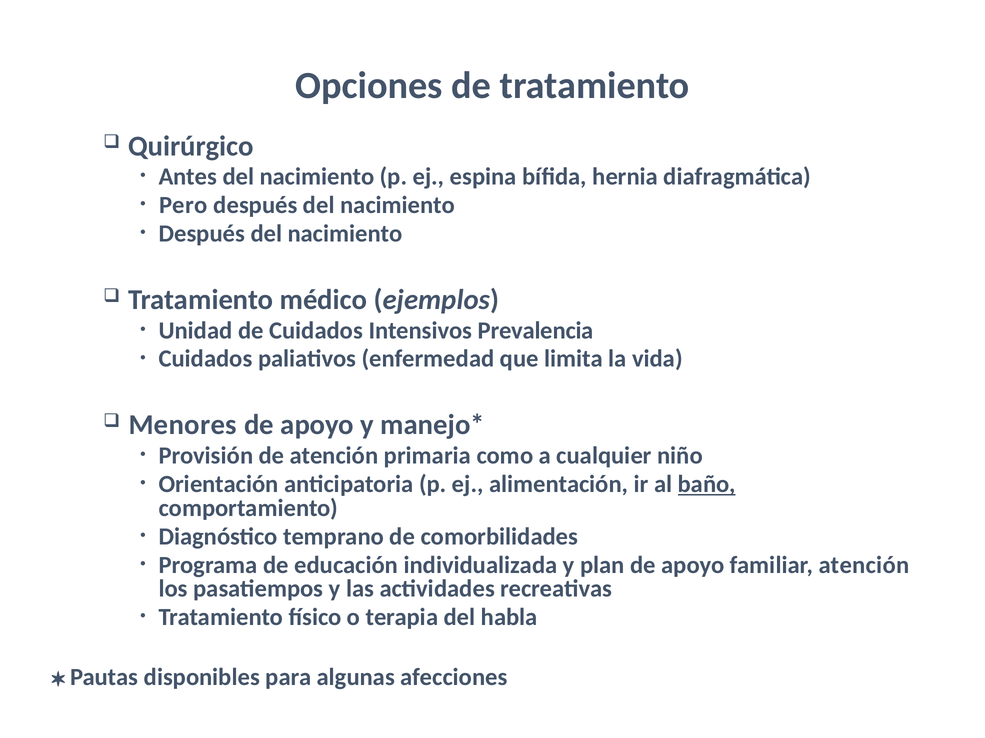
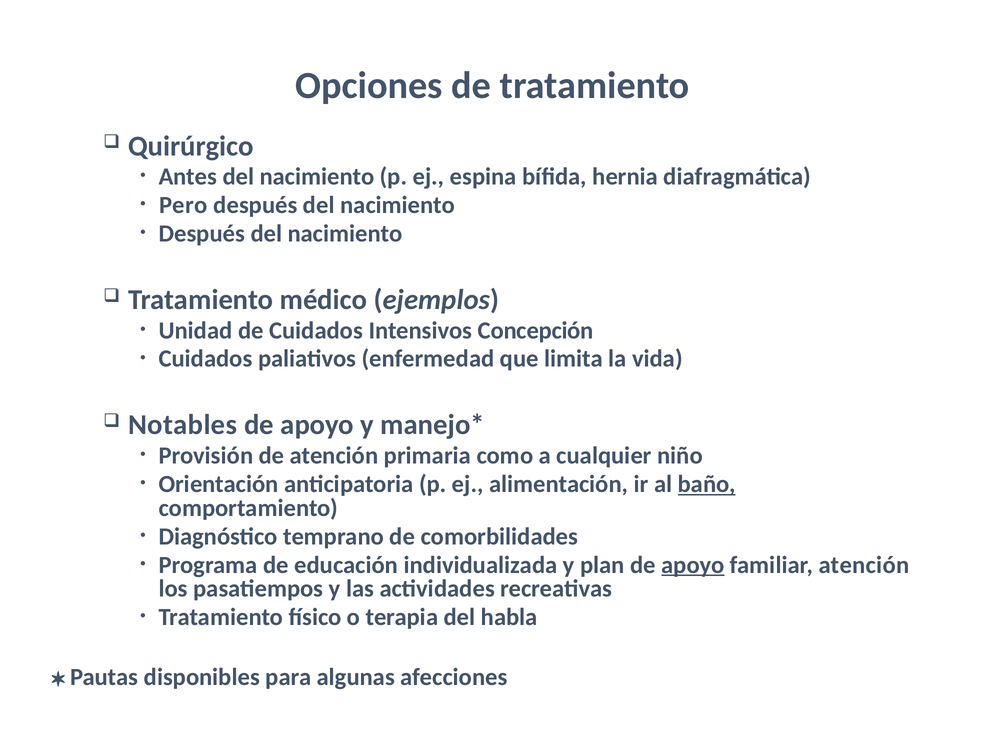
Prevalencia: Prevalencia -> Concepción
Menores: Menores -> Notables
apoyo at (693, 565) underline: none -> present
